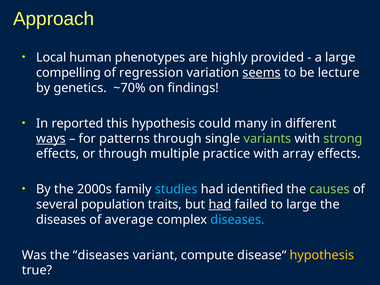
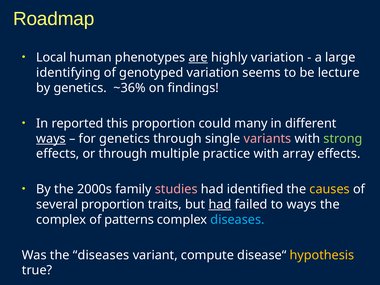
Approach: Approach -> Roadmap
are underline: none -> present
highly provided: provided -> variation
compelling: compelling -> identifying
regression: regression -> genotyped
seems underline: present -> none
~70%: ~70% -> ~36%
this hypothesis: hypothesis -> proportion
for patterns: patterns -> genetics
variants colour: light green -> pink
studies colour: light blue -> pink
causes colour: light green -> yellow
several population: population -> proportion
to large: large -> ways
diseases at (61, 220): diseases -> complex
average: average -> patterns
